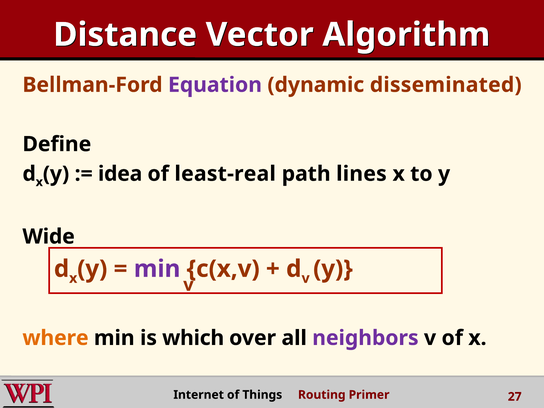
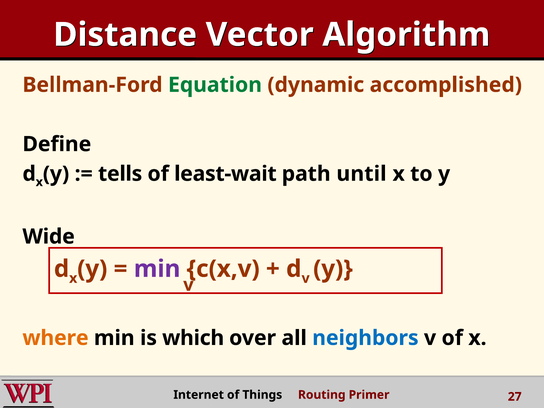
Equation colour: purple -> green
disseminated: disseminated -> accomplished
idea: idea -> tells
least-real: least-real -> least-wait
lines: lines -> until
neighbors colour: purple -> blue
